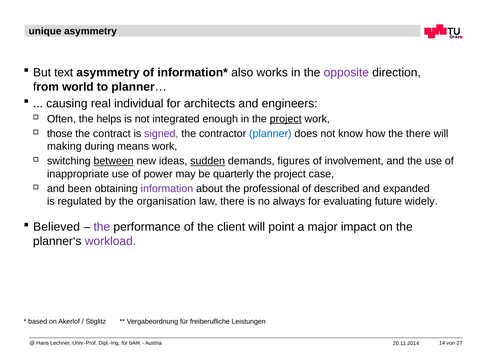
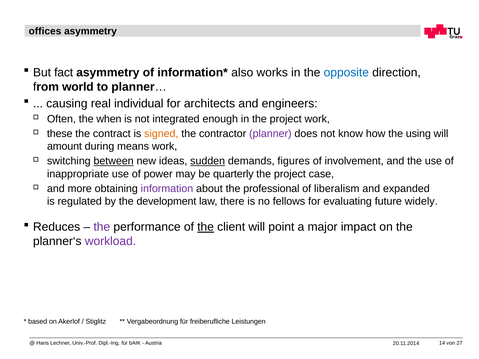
unique: unique -> offices
text: text -> fact
opposite colour: purple -> blue
helps: helps -> when
project at (286, 119) underline: present -> none
those: those -> these
signed colour: purple -> orange
planner colour: blue -> purple
the there: there -> using
making: making -> amount
been: been -> more
described: described -> liberalism
organisation: organisation -> development
always: always -> fellows
Believed: Believed -> Reduces
the at (206, 227) underline: none -> present
